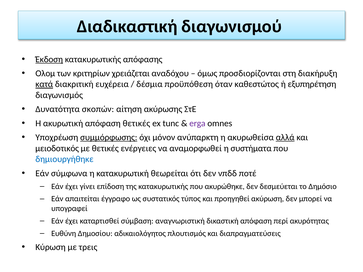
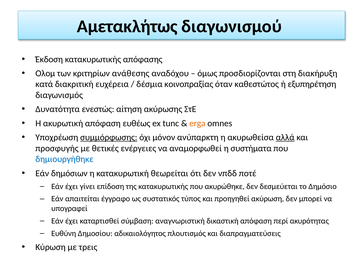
Διαδικαστική: Διαδικαστική -> Αμετακλήτως
Έκδοση underline: present -> none
χρειάζεται: χρειάζεται -> ανάθεσης
κατά underline: present -> none
προϋπόθεση: προϋπόθεση -> κοινοπραξίας
σκοπών: σκοπών -> ενεστώς
απόφαση θετικές: θετικές -> ευθέως
erga colour: purple -> orange
μειοδοτικός: μειοδοτικός -> προσφυγής
σύμφωνα: σύμφωνα -> δημόσιων
